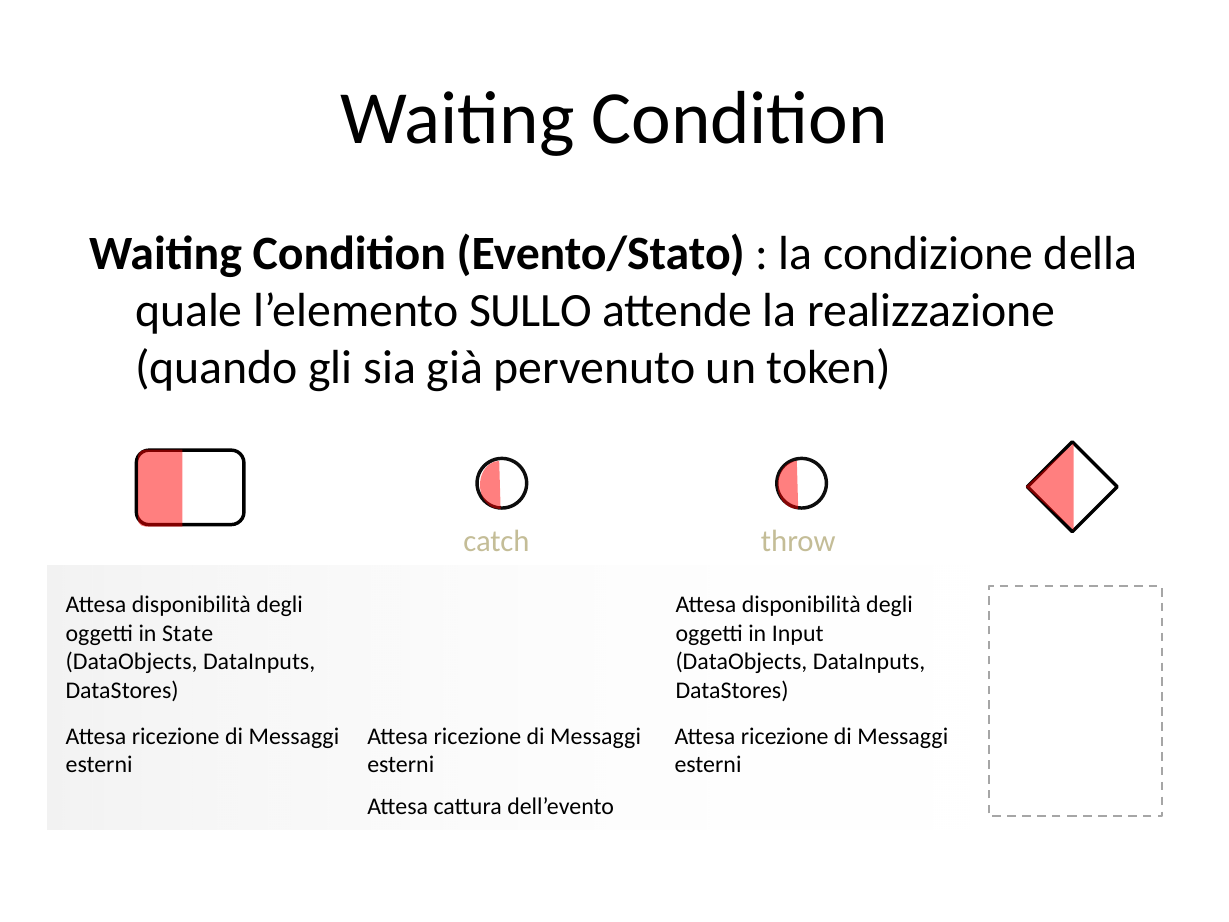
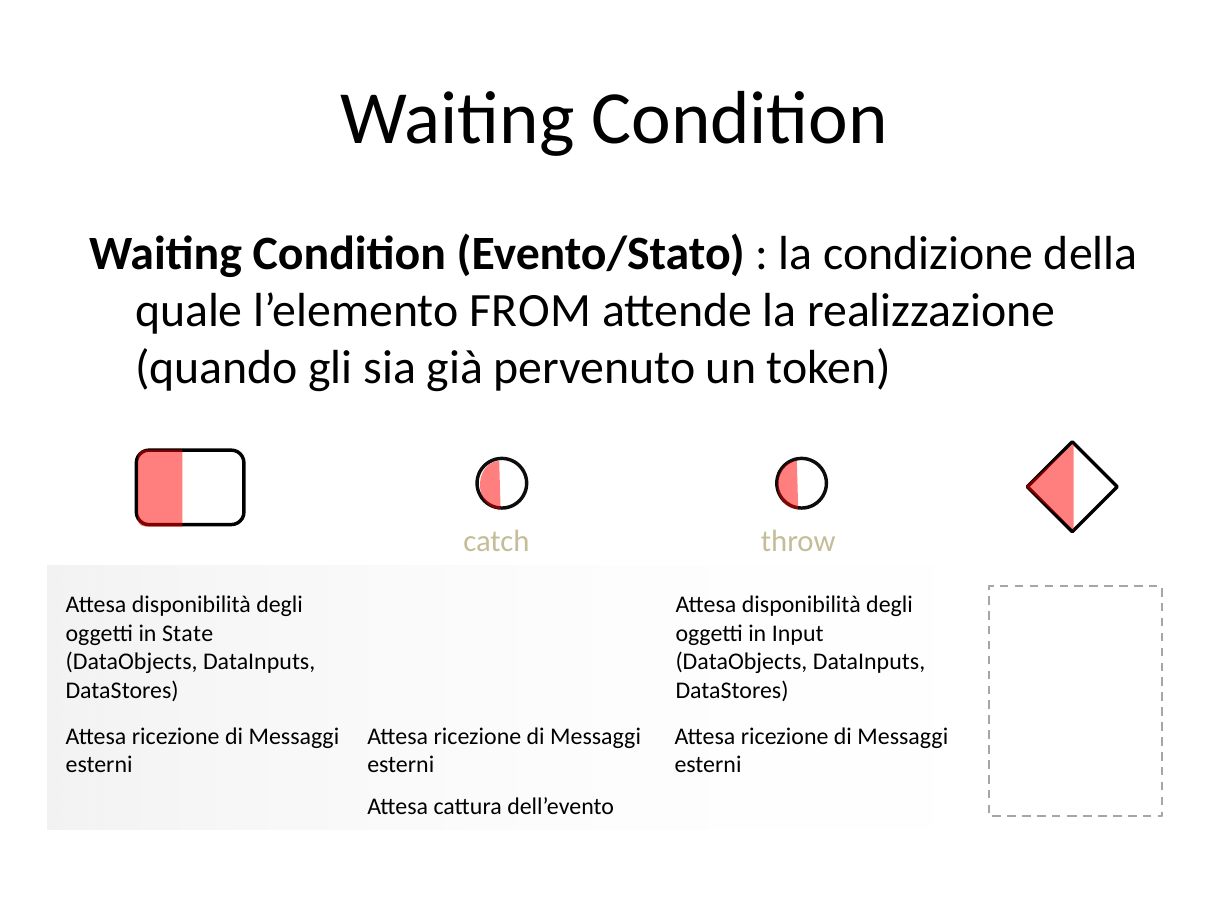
SULLO: SULLO -> FROM
